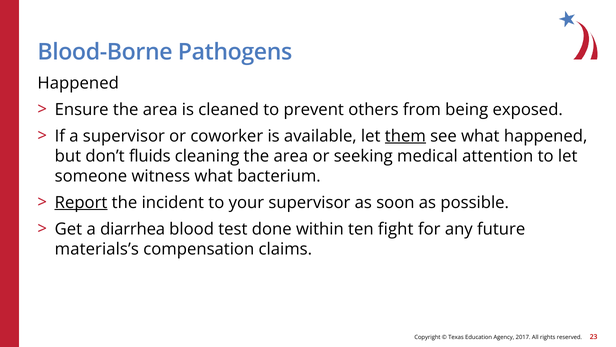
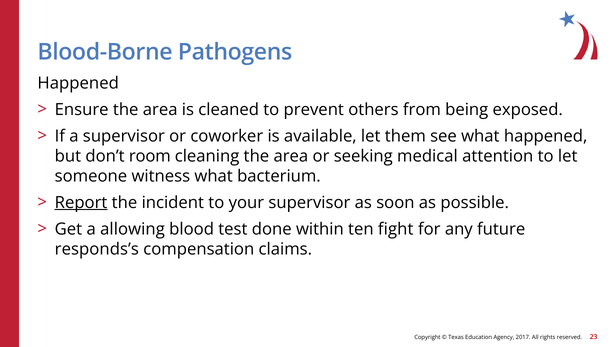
them underline: present -> none
fluids: fluids -> room
diarrhea: diarrhea -> allowing
materials’s: materials’s -> responds’s
